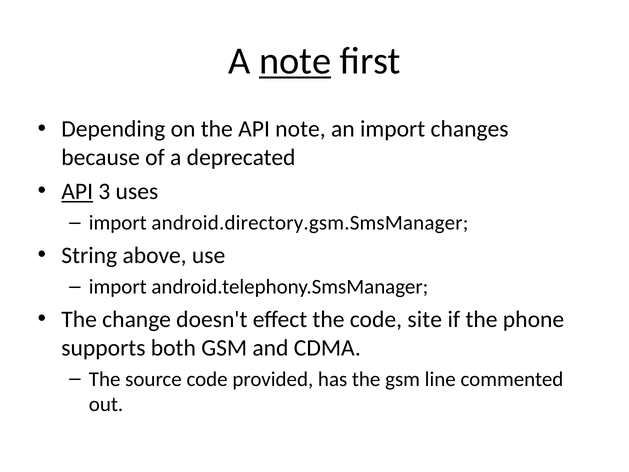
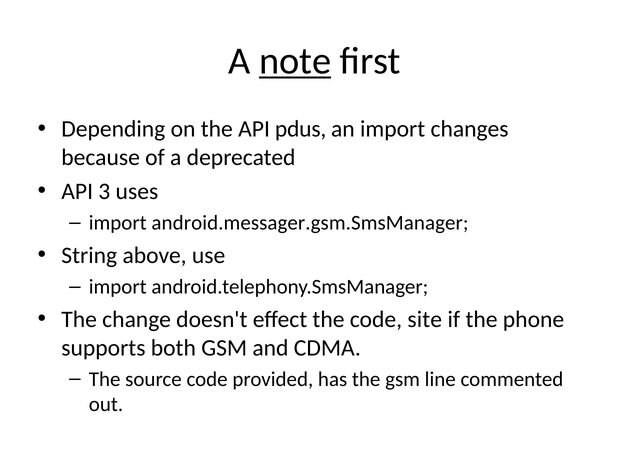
API note: note -> pdus
API at (77, 191) underline: present -> none
android.directory.gsm.SmsManager: android.directory.gsm.SmsManager -> android.messager.gsm.SmsManager
